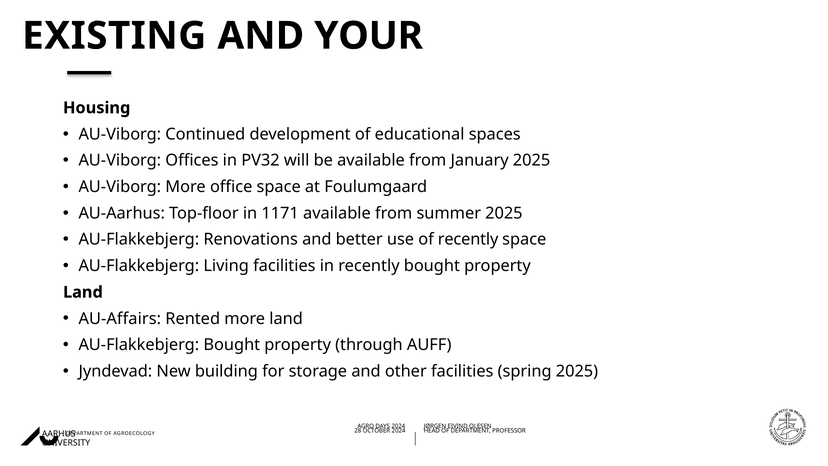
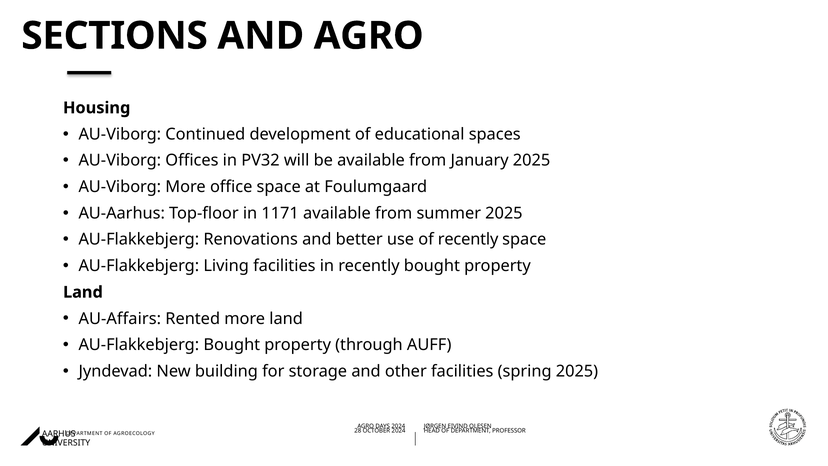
EXISTING: EXISTING -> SECTIONS
AND YOUR: YOUR -> AGRO
